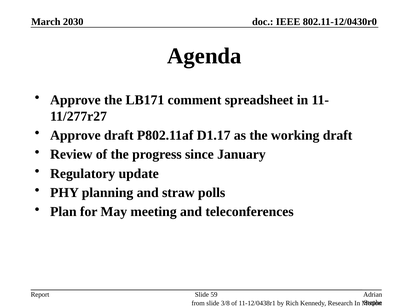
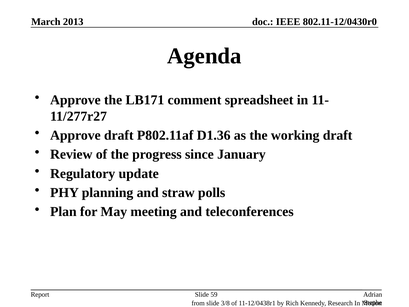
2030: 2030 -> 2013
D1.17: D1.17 -> D1.36
